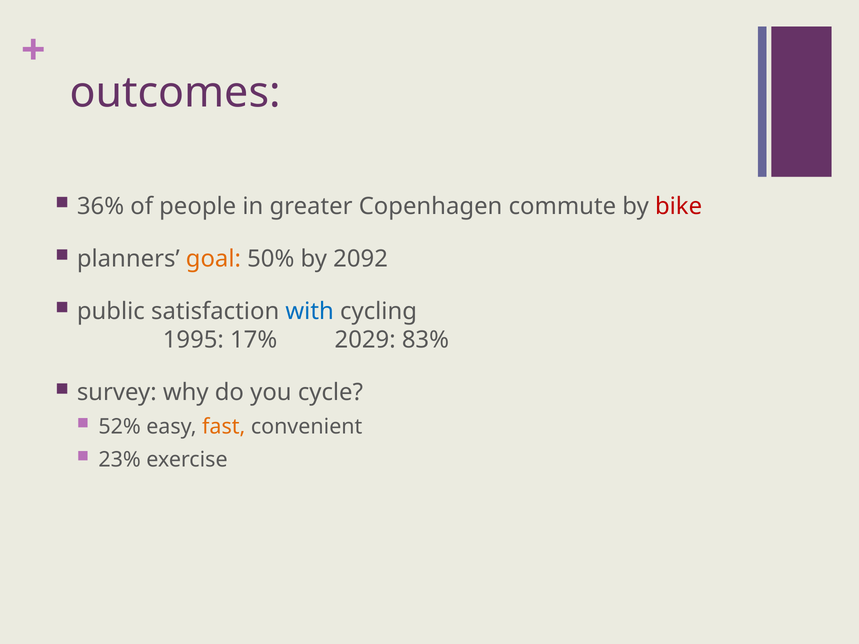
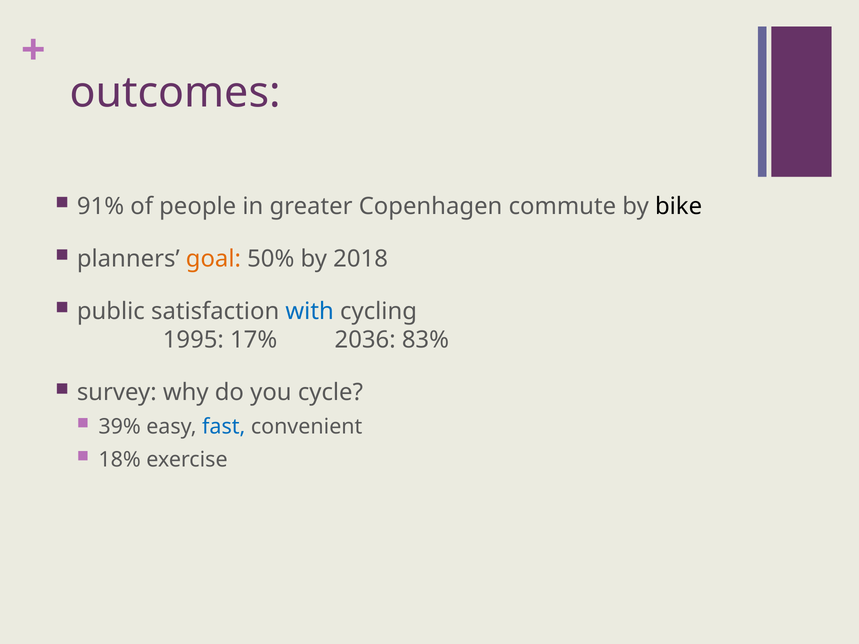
36%: 36% -> 91%
bike colour: red -> black
2092: 2092 -> 2018
2029: 2029 -> 2036
52%: 52% -> 39%
fast colour: orange -> blue
23%: 23% -> 18%
